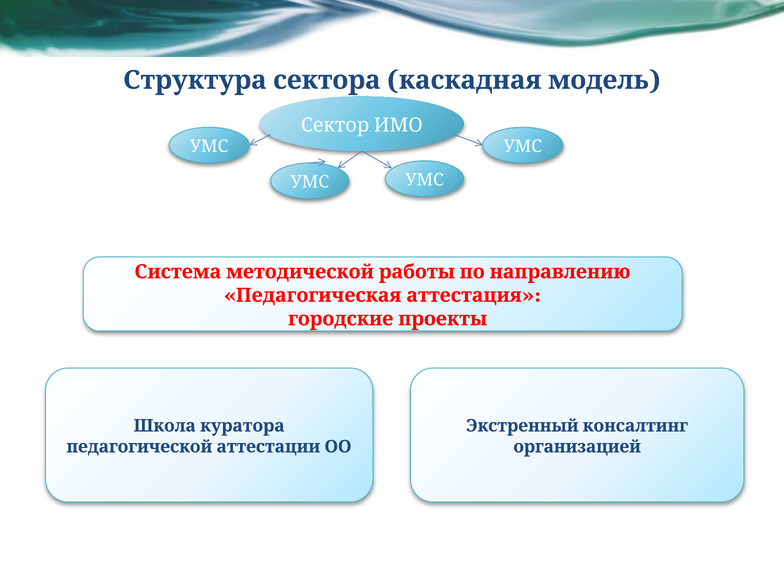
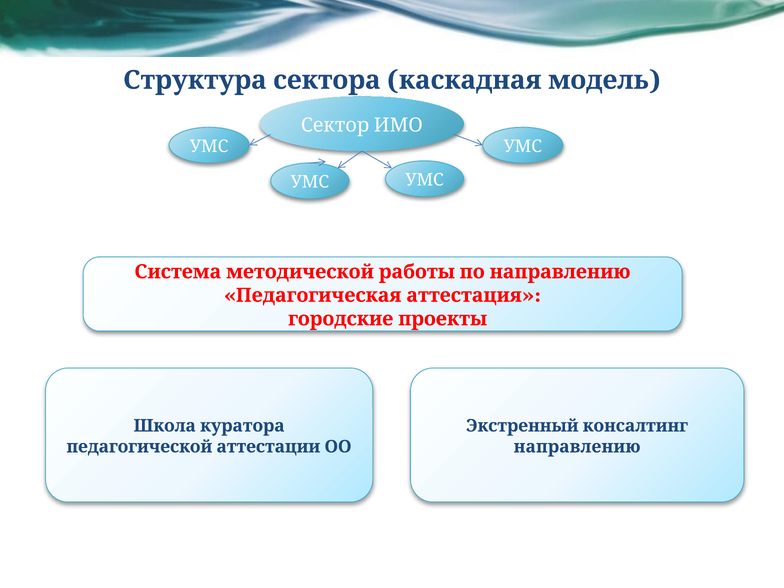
организацией at (577, 447): организацией -> направлению
